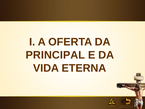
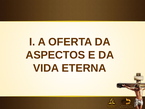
PRINCIPAL: PRINCIPAL -> ASPECTOS
